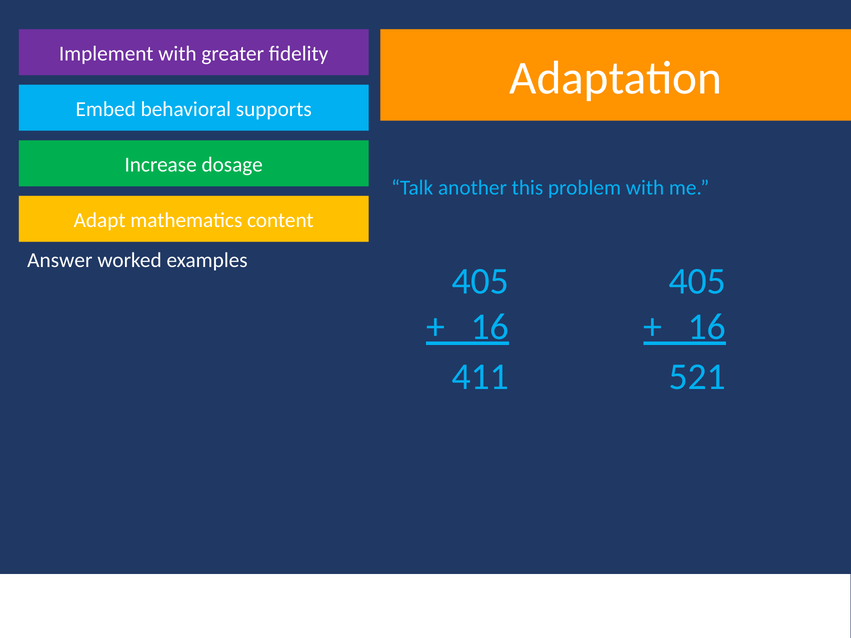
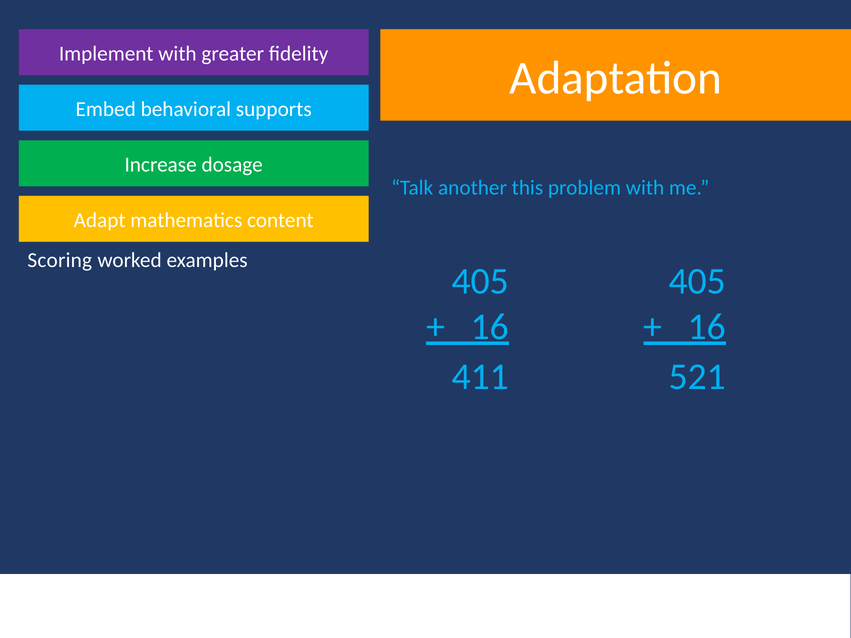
Answer: Answer -> Scoring
